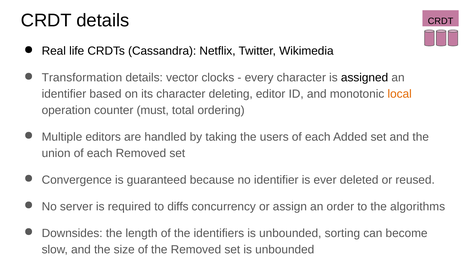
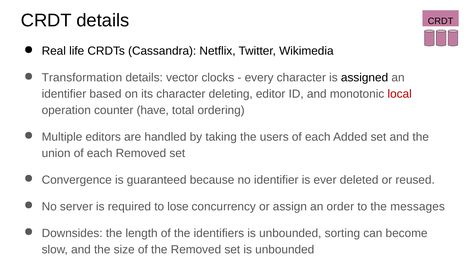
local colour: orange -> red
must: must -> have
diffs: diffs -> lose
algorithms: algorithms -> messages
